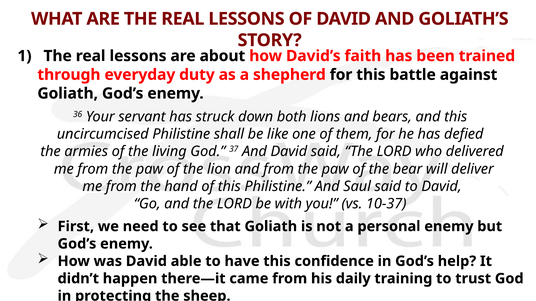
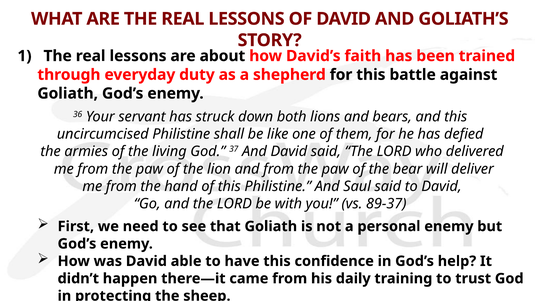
10-37: 10-37 -> 89-37
